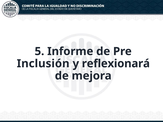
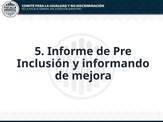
reflexionará: reflexionará -> informando
